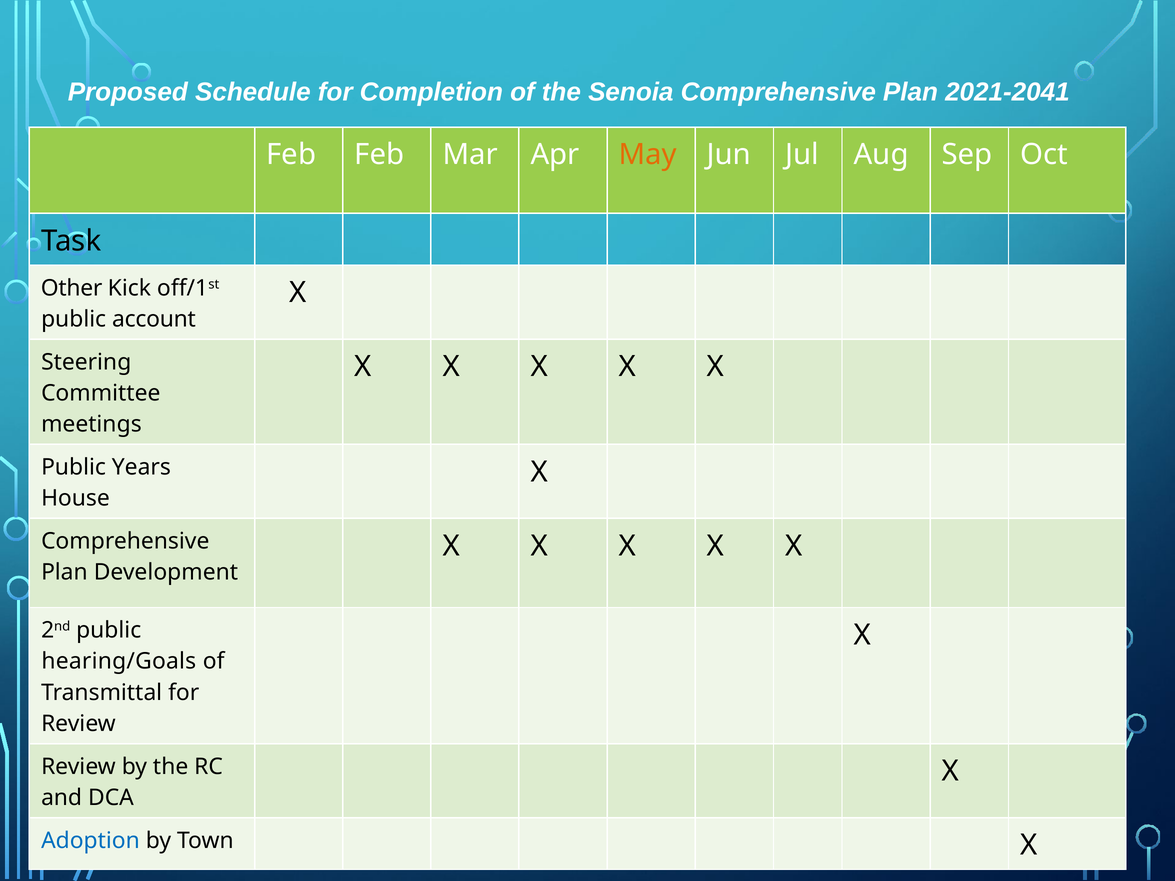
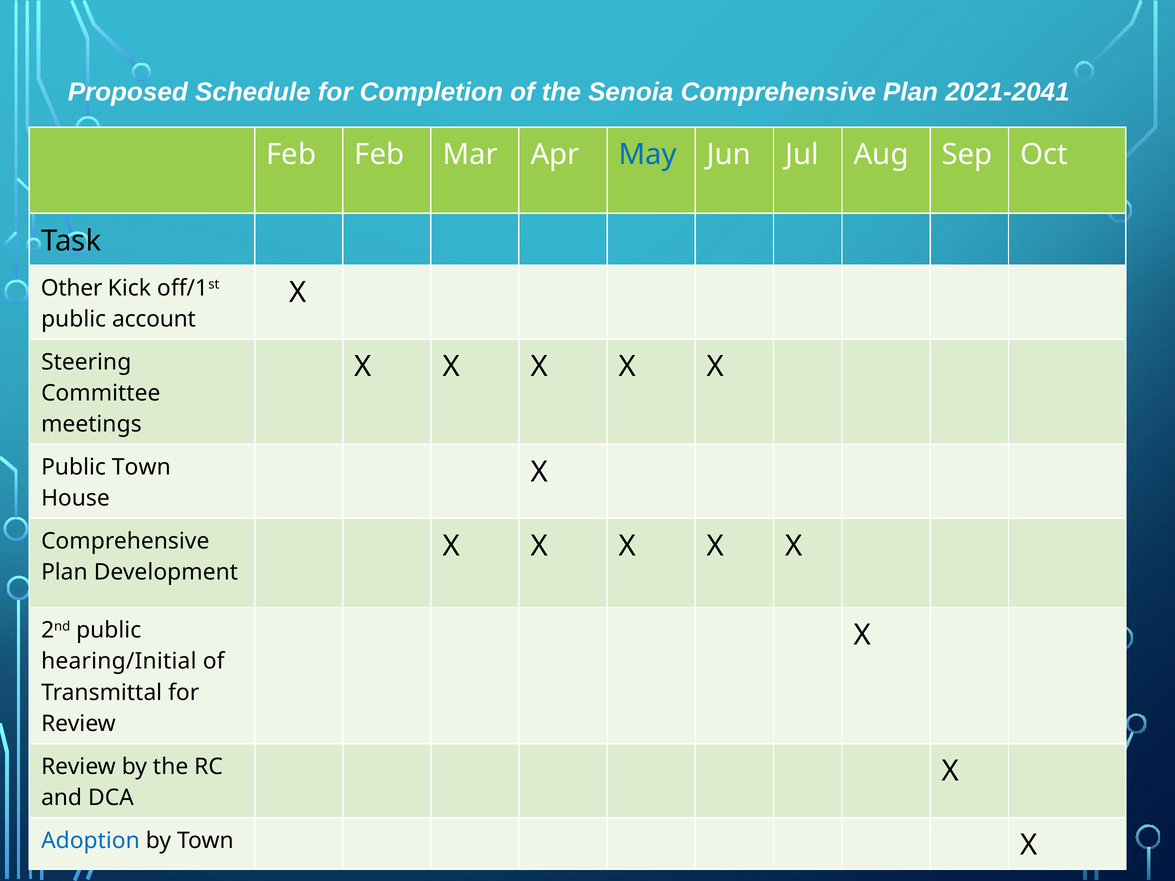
May colour: orange -> blue
Public Years: Years -> Town
hearing/Goals: hearing/Goals -> hearing/Initial
